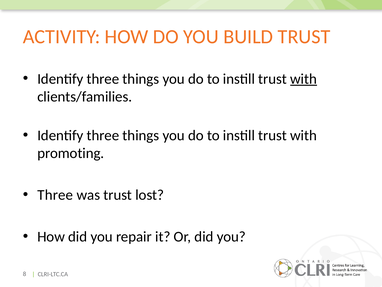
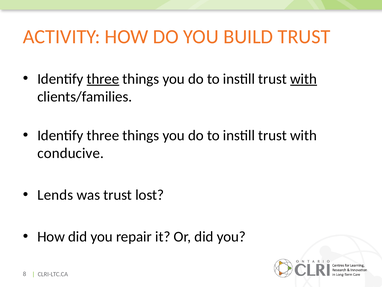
three at (103, 79) underline: none -> present
promoting: promoting -> conducive
Three at (55, 195): Three -> Lends
